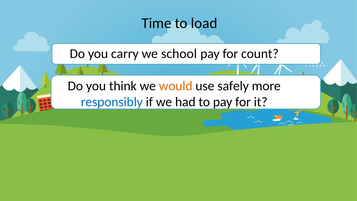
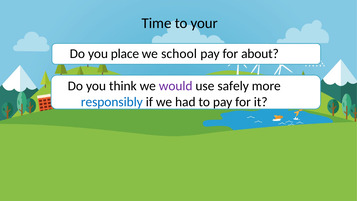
load: load -> your
carry: carry -> place
count: count -> about
would colour: orange -> purple
